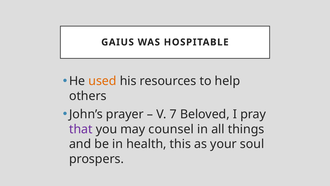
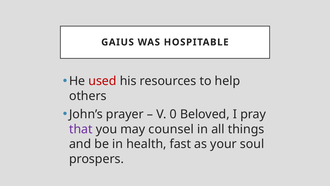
used colour: orange -> red
7: 7 -> 0
this: this -> fast
